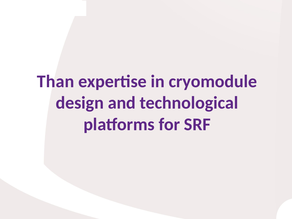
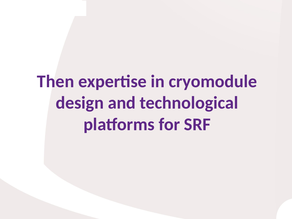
Than: Than -> Then
